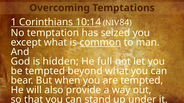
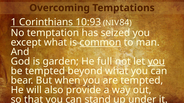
10:14: 10:14 -> 10:93
hidden: hidden -> garden
you at (156, 62) underline: none -> present
